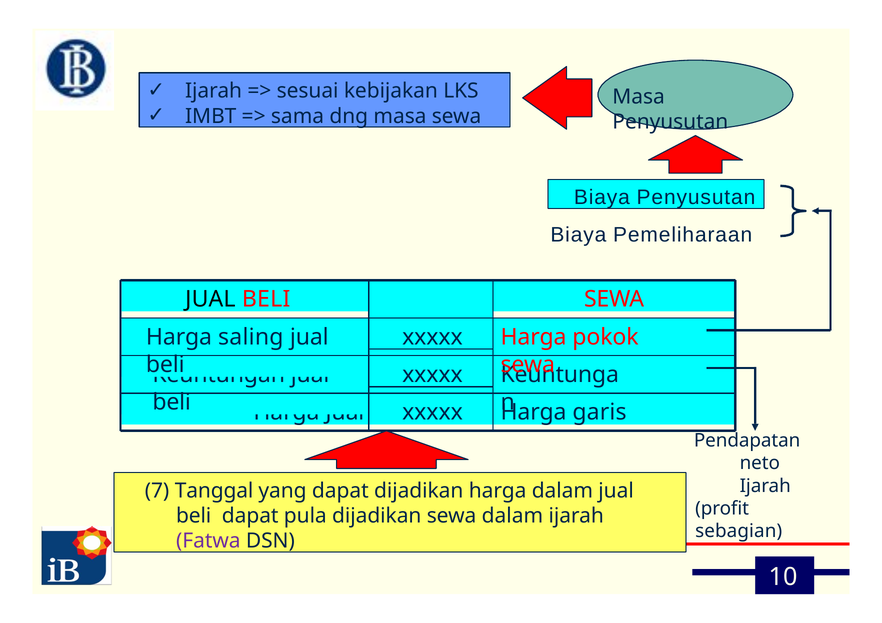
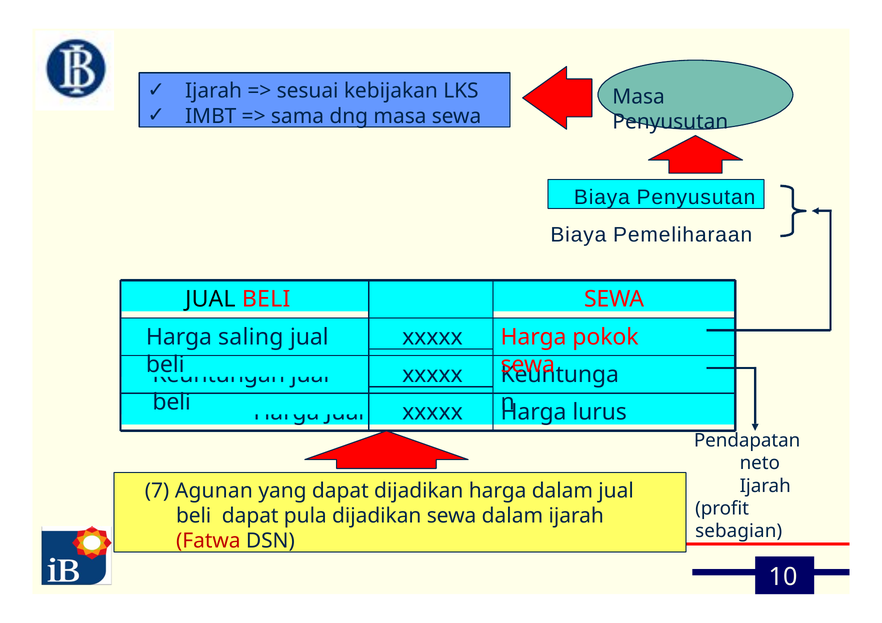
garis: garis -> lurus
Tanggal: Tanggal -> Agunan
Fatwa colour: purple -> red
